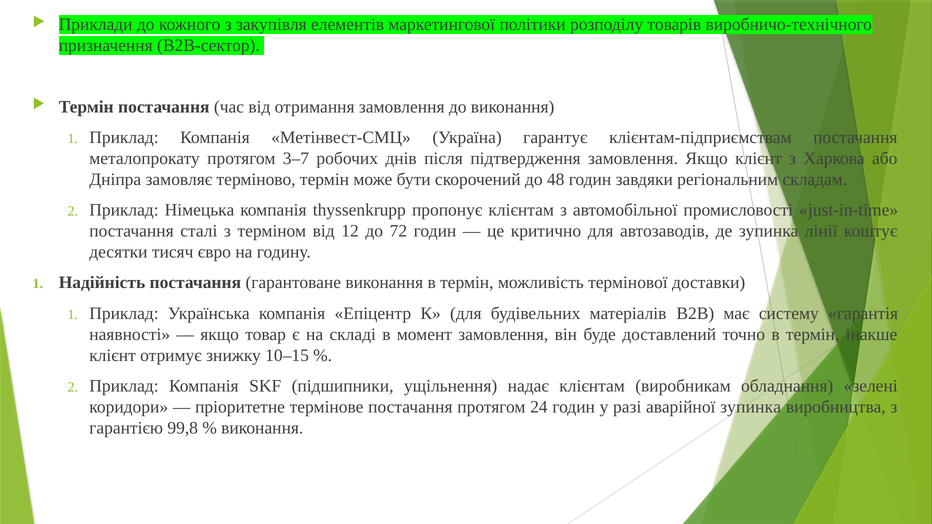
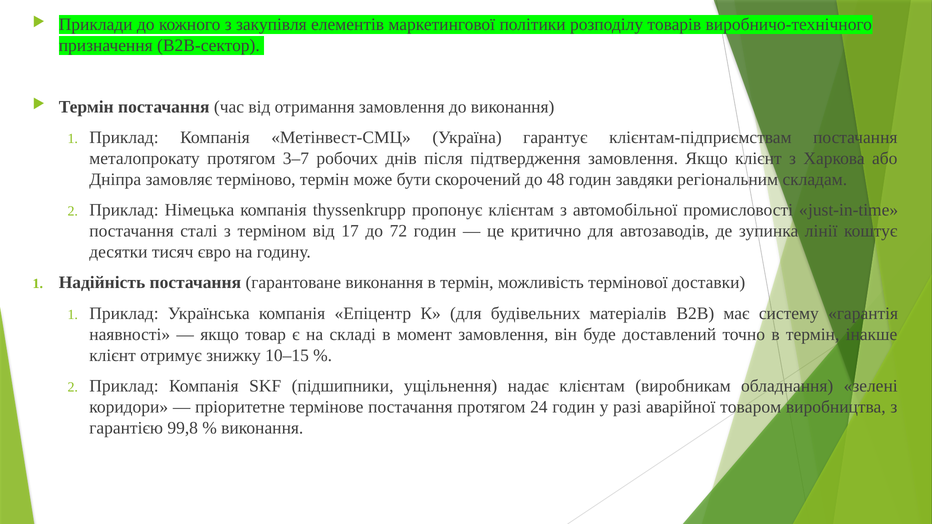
12: 12 -> 17
аварійної зупинка: зупинка -> товаром
